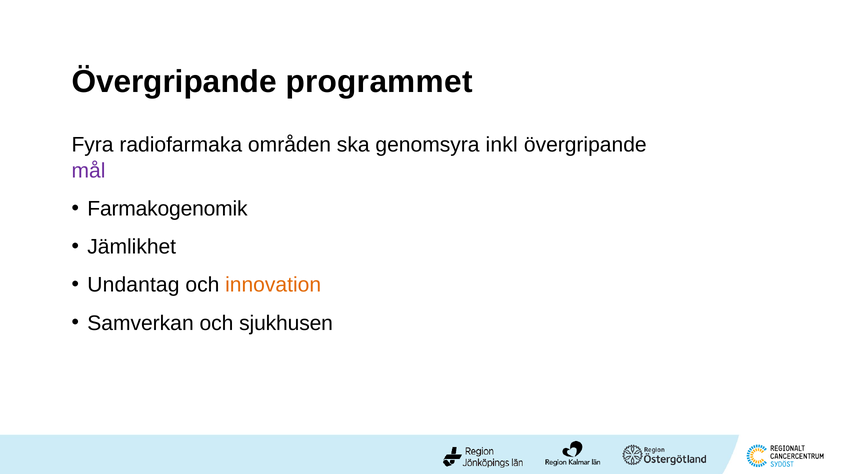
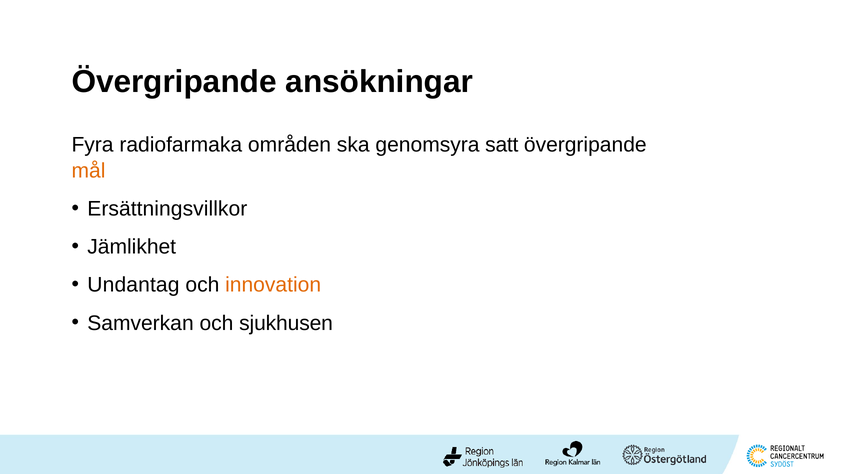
programmet: programmet -> ansökningar
inkl: inkl -> satt
mål colour: purple -> orange
Farmakogenomik: Farmakogenomik -> Ersättningsvillkor
